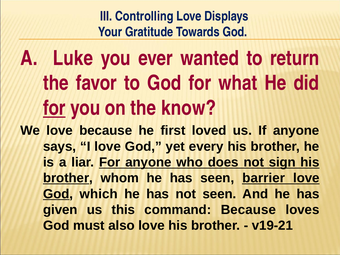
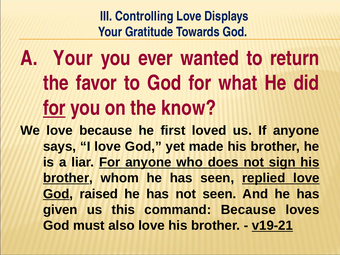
A Luke: Luke -> Your
every: every -> made
barrier: barrier -> replied
which: which -> raised
v19-21 underline: none -> present
